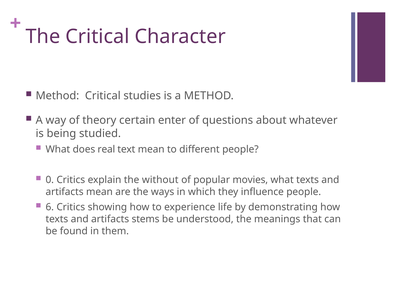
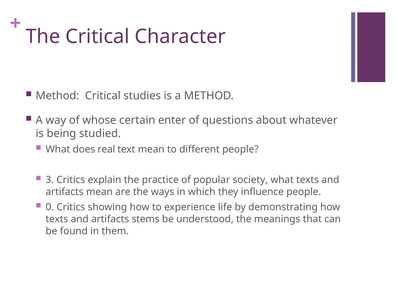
theory: theory -> whose
0: 0 -> 3
without: without -> practice
movies: movies -> society
6: 6 -> 0
